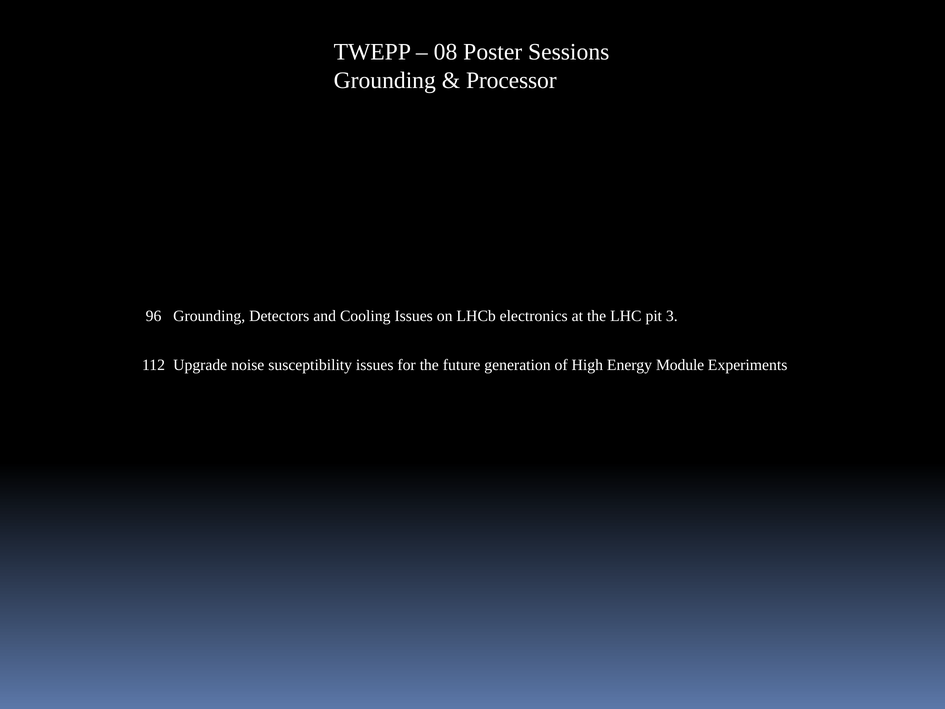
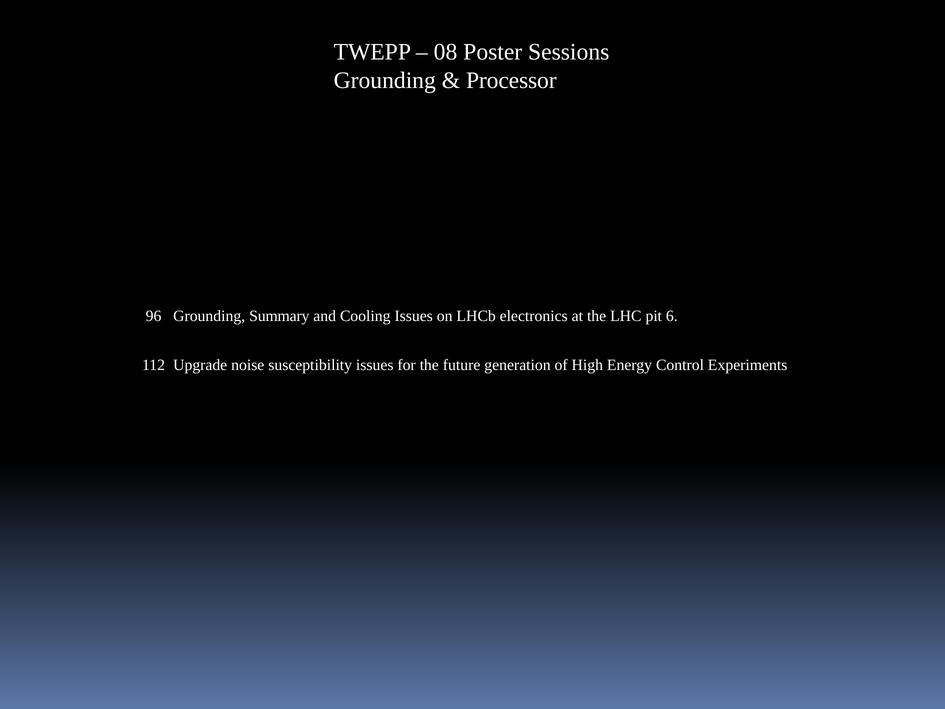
Detectors: Detectors -> Summary
3: 3 -> 6
Module: Module -> Control
